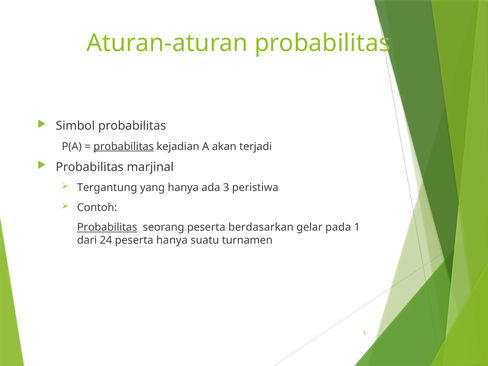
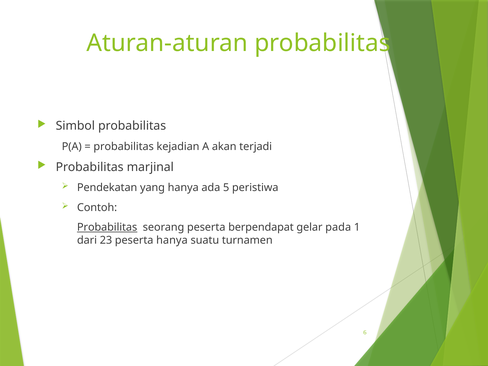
probabilitas at (124, 146) underline: present -> none
Tergantung: Tergantung -> Pendekatan
3: 3 -> 5
berdasarkan: berdasarkan -> berpendapat
24: 24 -> 23
